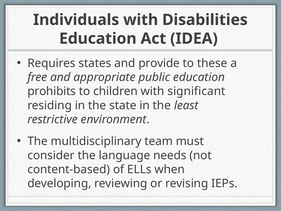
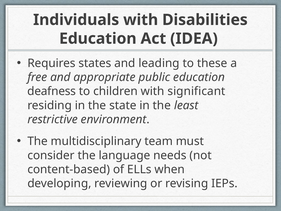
provide: provide -> leading
prohibits: prohibits -> deafness
